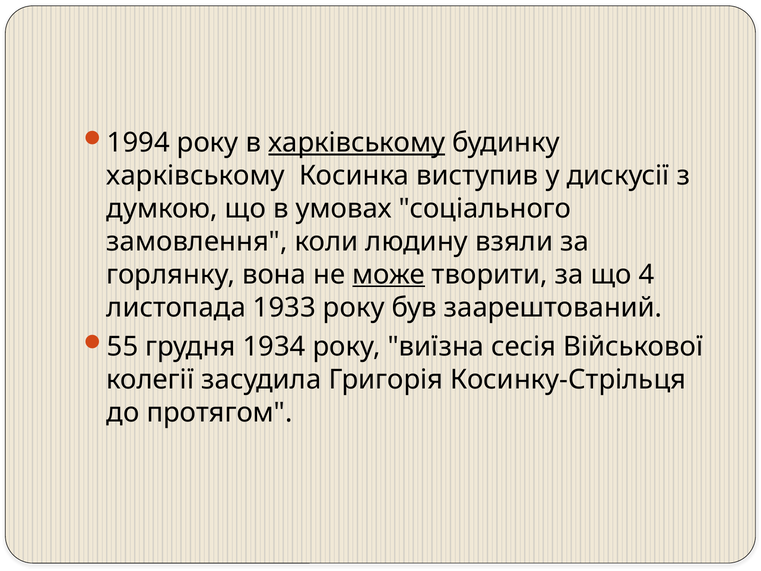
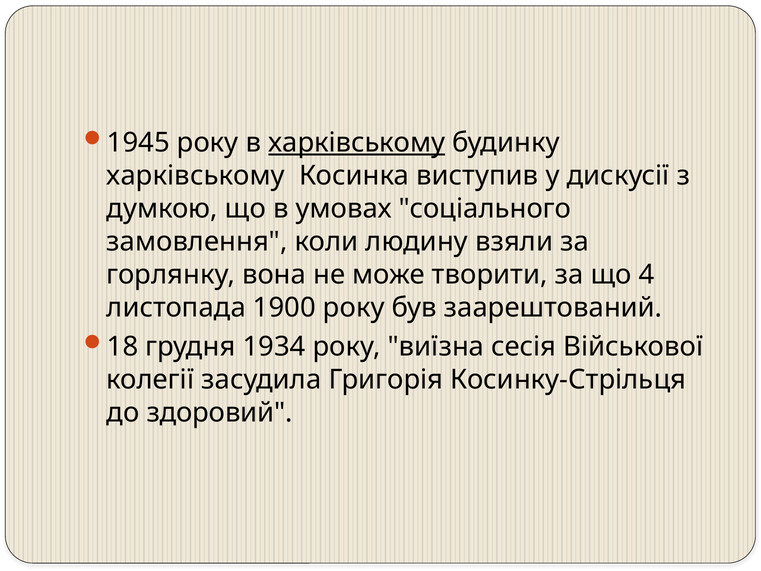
1994: 1994 -> 1945
може underline: present -> none
1933: 1933 -> 1900
55: 55 -> 18
протягом: протягом -> здоровий
